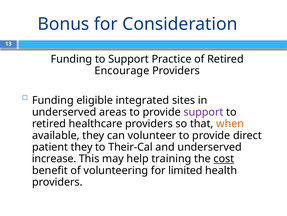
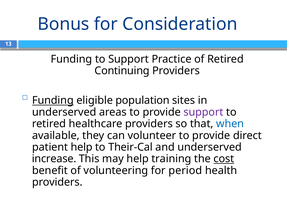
Encourage: Encourage -> Continuing
Funding at (53, 100) underline: none -> present
integrated: integrated -> population
when colour: orange -> blue
patient they: they -> help
limited: limited -> period
